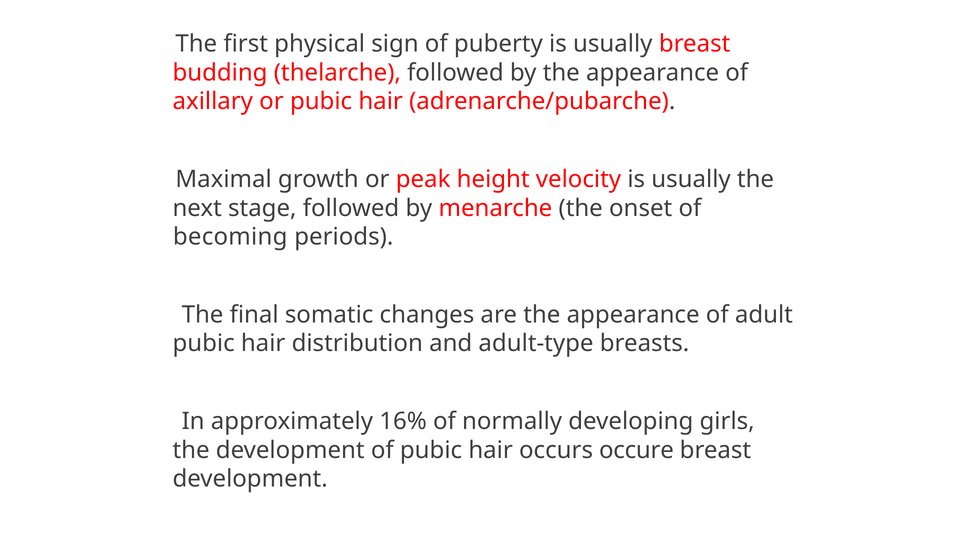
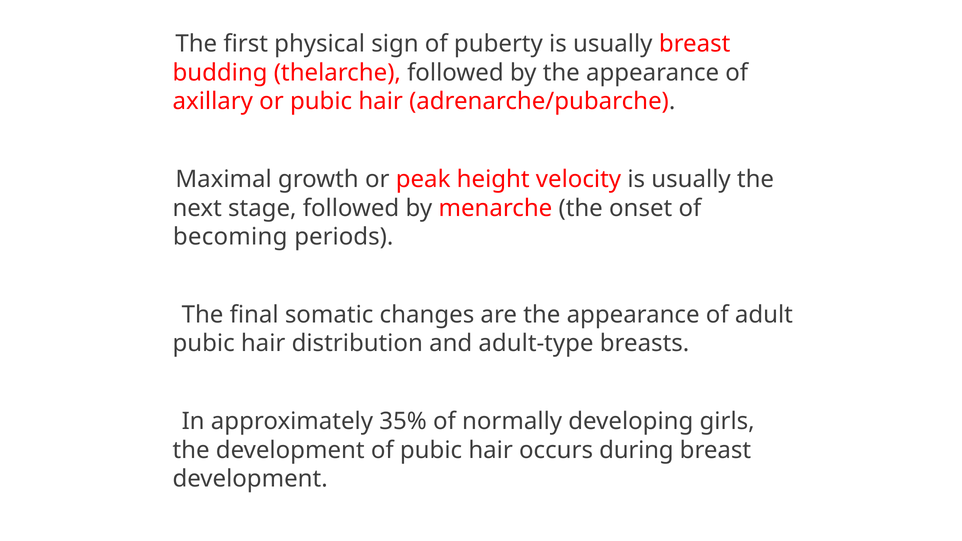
16%: 16% -> 35%
occure: occure -> during
